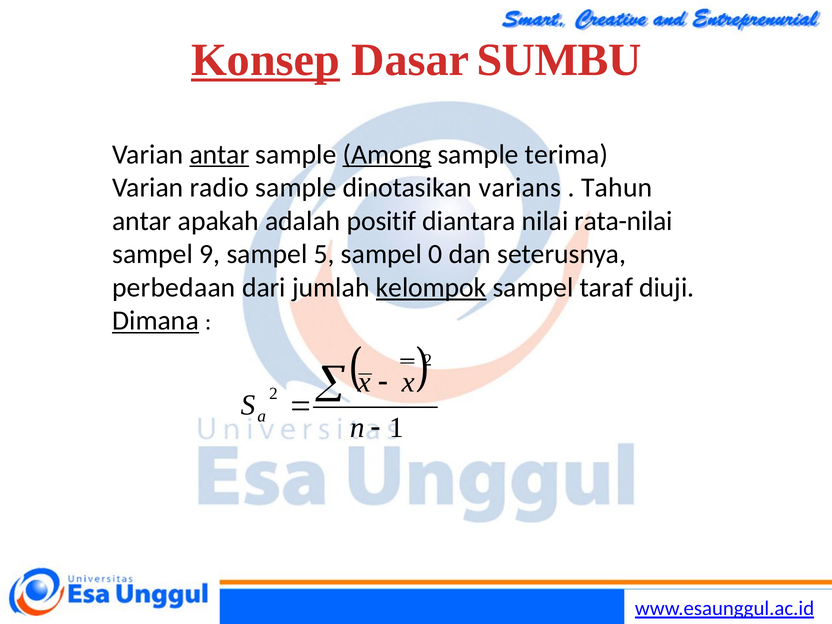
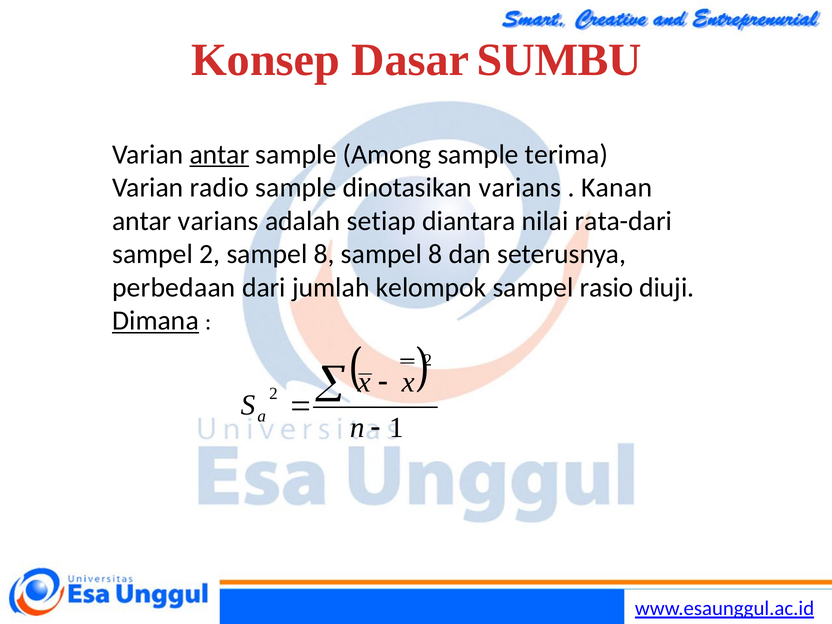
Konsep underline: present -> none
Among underline: present -> none
Tahun: Tahun -> Kanan
antar apakah: apakah -> varians
positif: positif -> setiap
rata-nilai: rata-nilai -> rata-dari
sampel 9: 9 -> 2
5 at (324, 254): 5 -> 8
0 at (435, 254): 0 -> 8
kelompok underline: present -> none
taraf: taraf -> rasio
